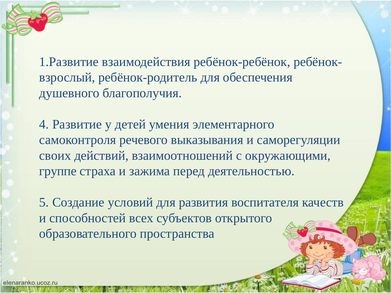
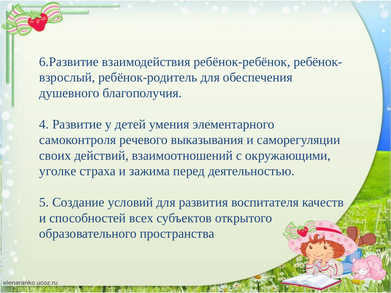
1.Развитие: 1.Развитие -> 6.Развитие
группе: группе -> уголке
